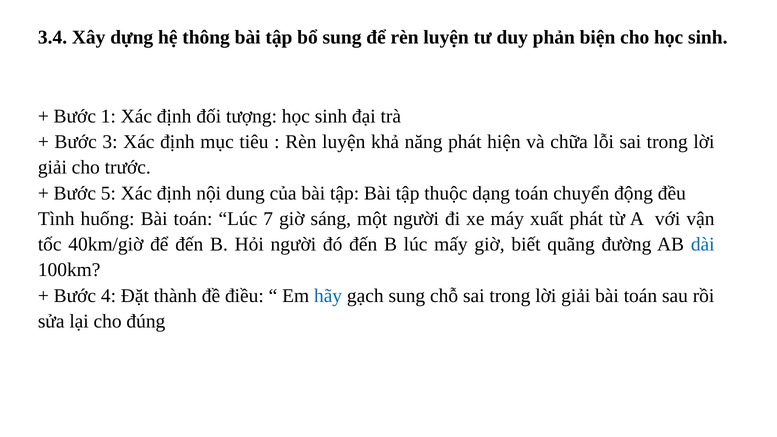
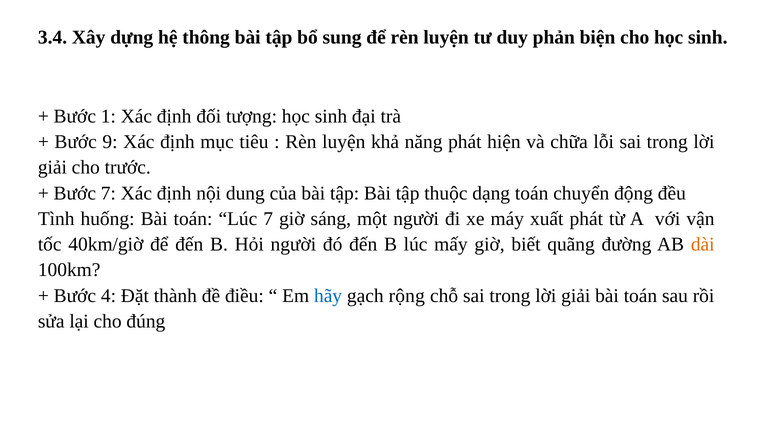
3: 3 -> 9
Bước 5: 5 -> 7
dài colour: blue -> orange
gạch sung: sung -> rộng
